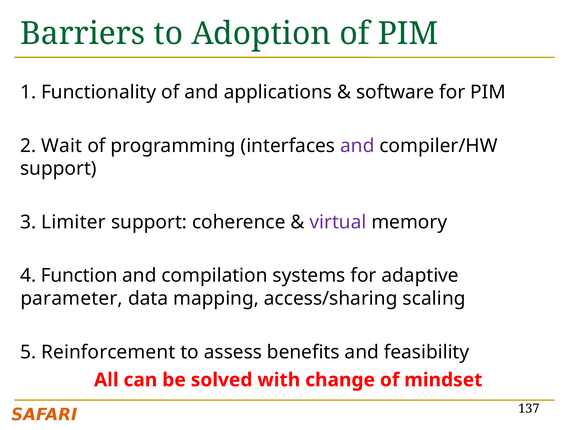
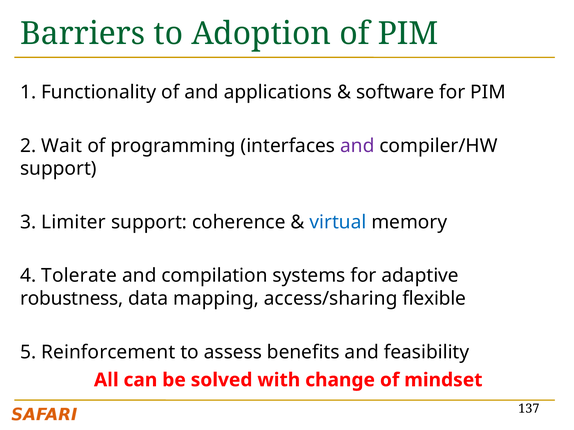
virtual colour: purple -> blue
Function: Function -> Tolerate
parameter: parameter -> robustness
scaling: scaling -> flexible
